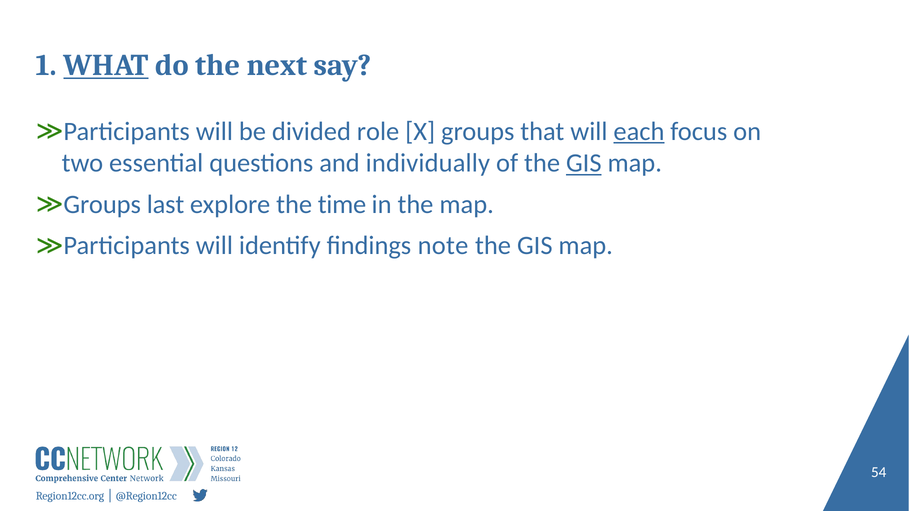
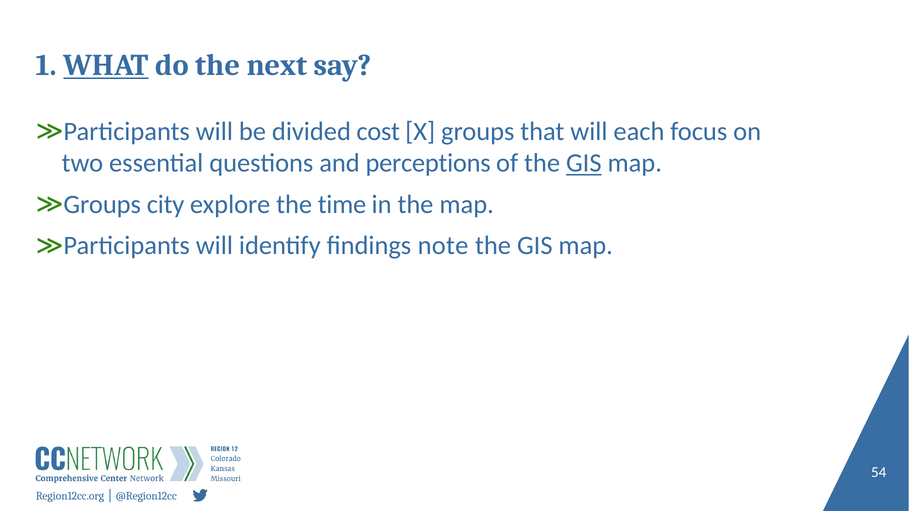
role: role -> cost
each underline: present -> none
individually: individually -> perceptions
last: last -> city
